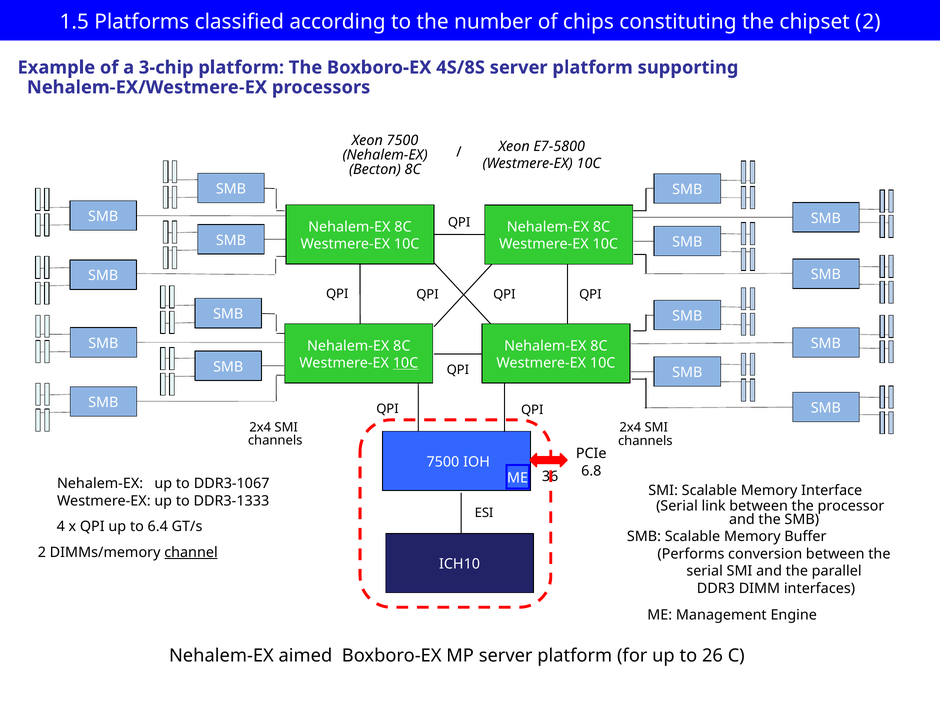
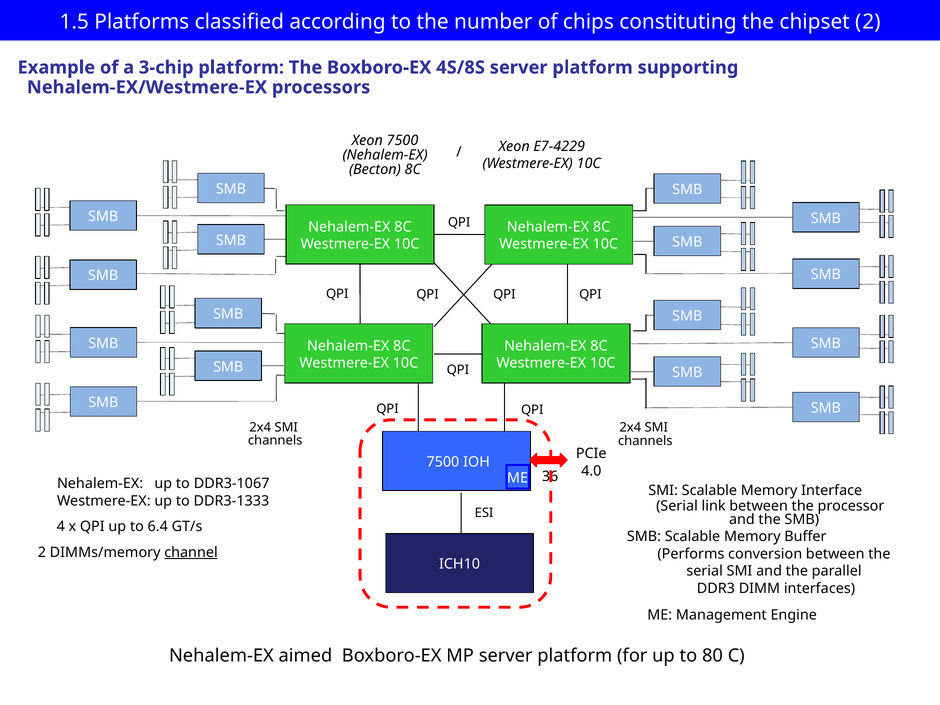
E7-5800: E7-5800 -> E7-4229
10C at (406, 363) underline: present -> none
6.8: 6.8 -> 4.0
26: 26 -> 80
